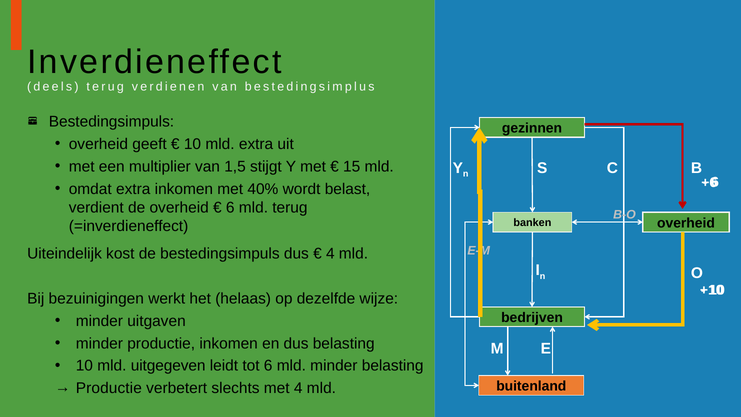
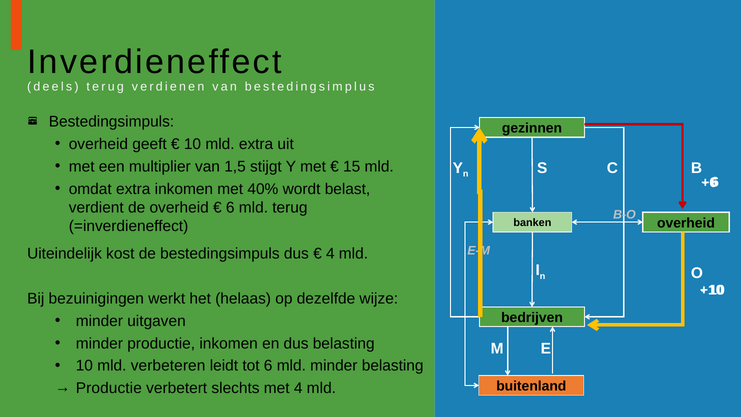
uitgegeven: uitgegeven -> verbeteren
